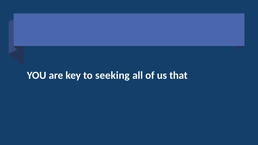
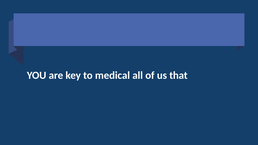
seeking: seeking -> medical
